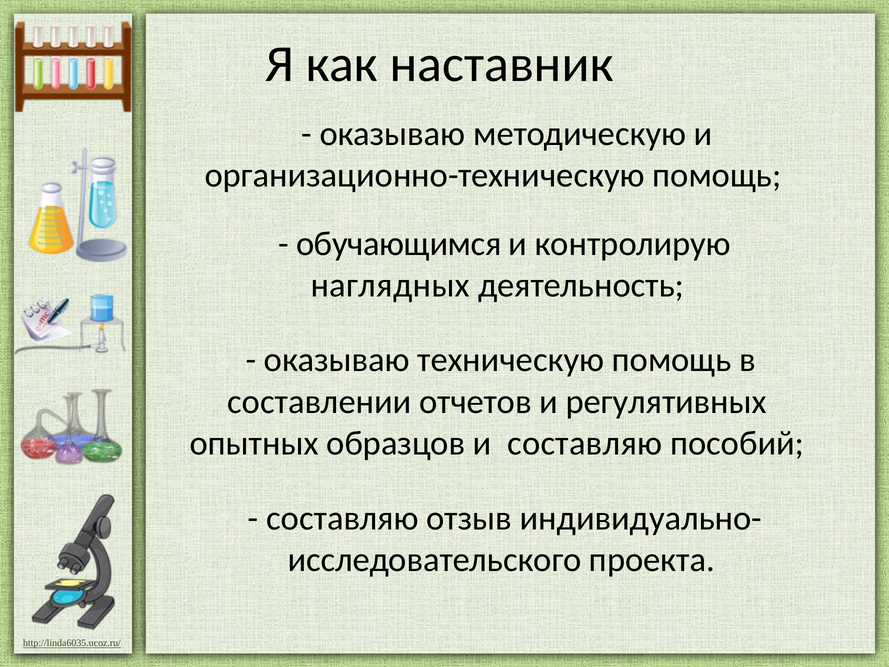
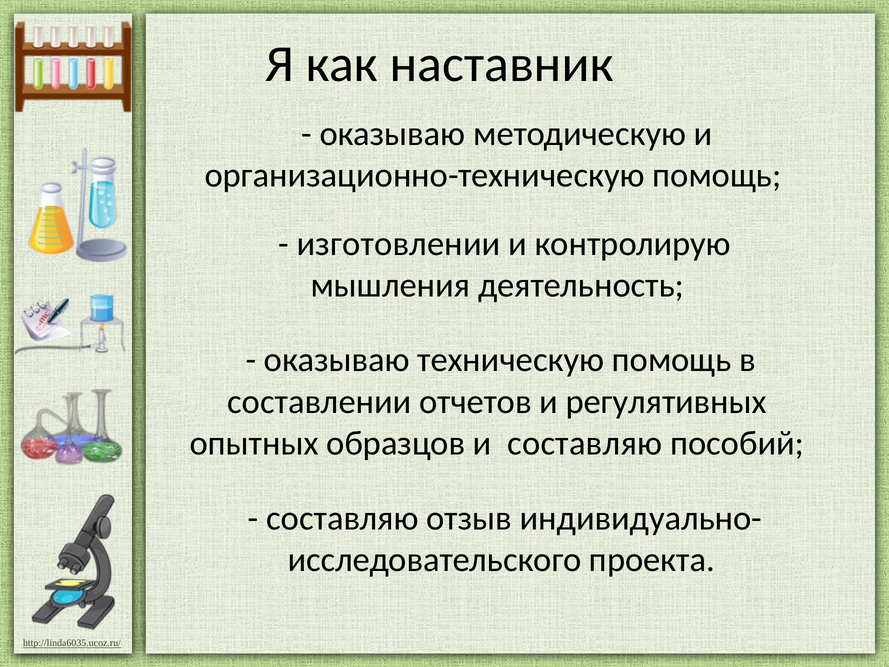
обучающимся: обучающимся -> изготовлении
наглядных: наглядных -> мышления
